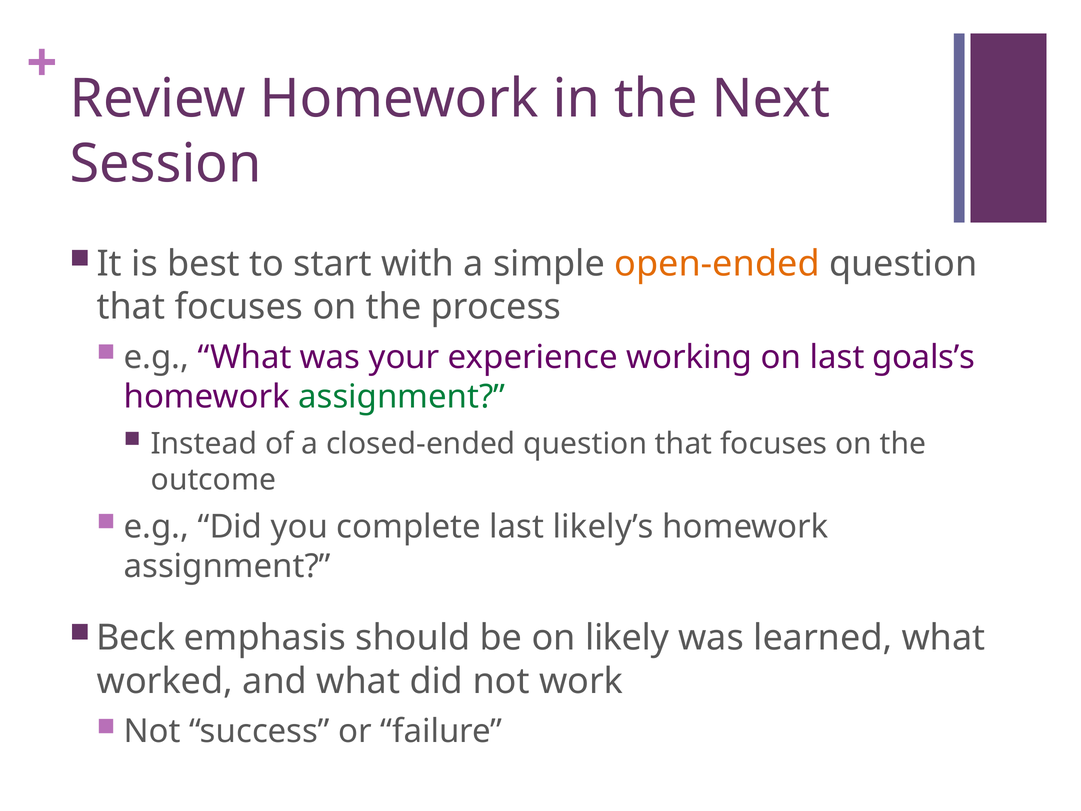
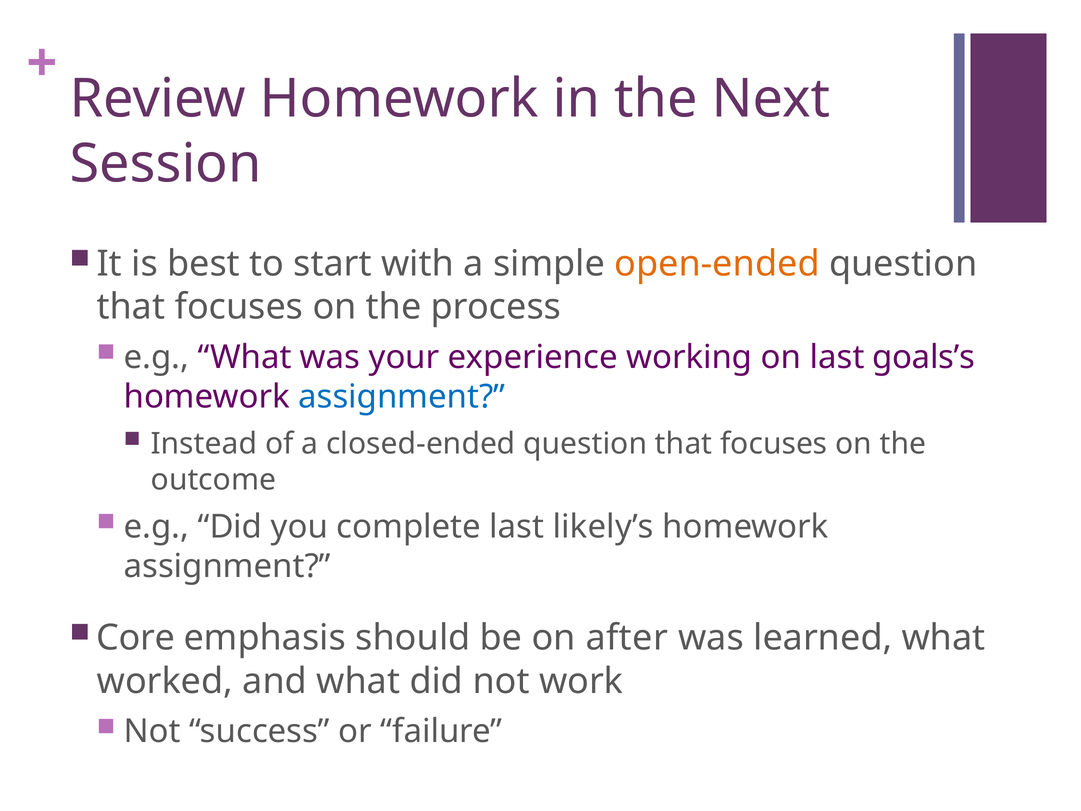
assignment at (402, 397) colour: green -> blue
Beck: Beck -> Core
likely: likely -> after
